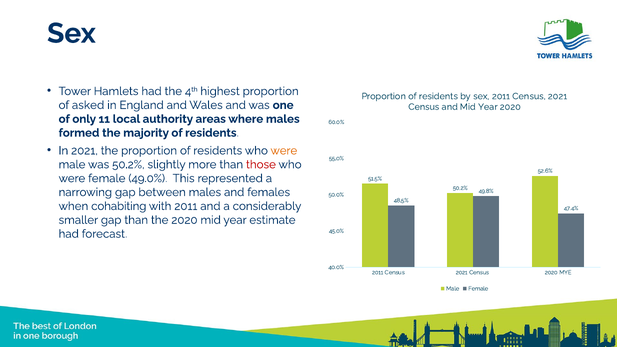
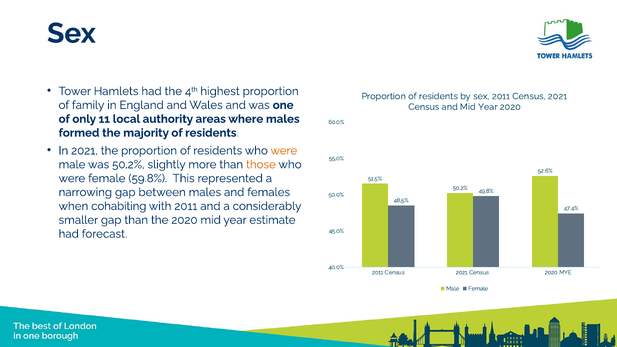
asked: asked -> family
those colour: red -> orange
49.0%: 49.0% -> 59.8%
